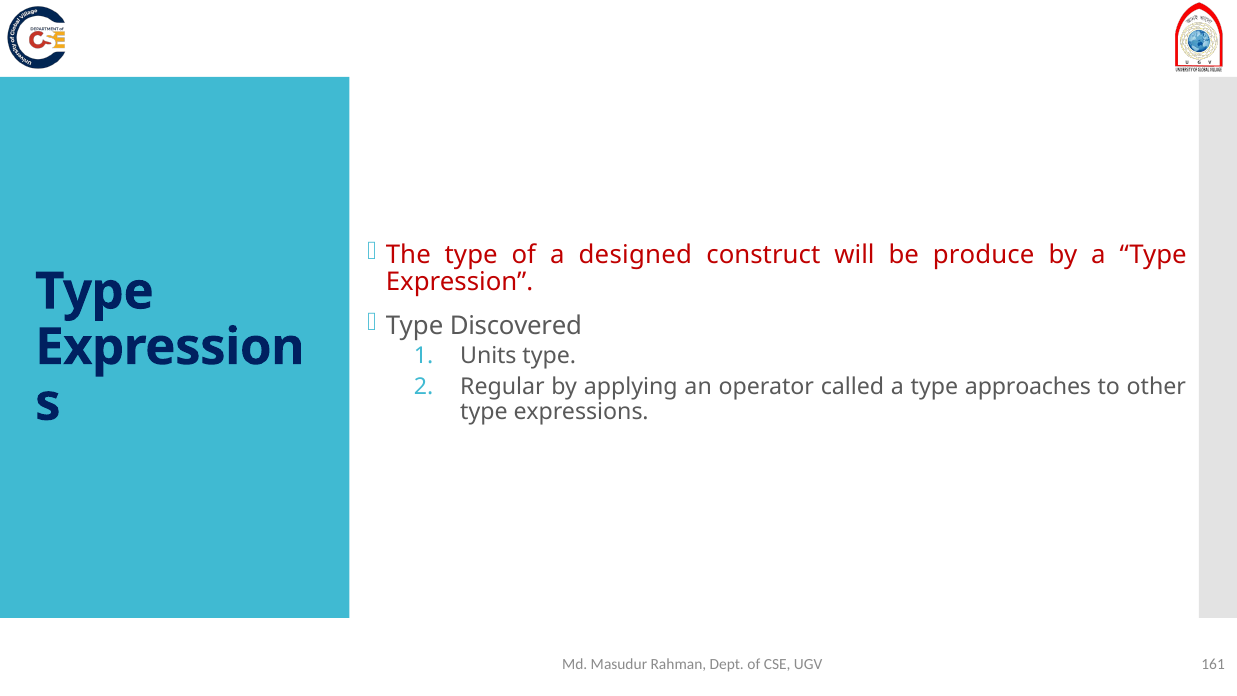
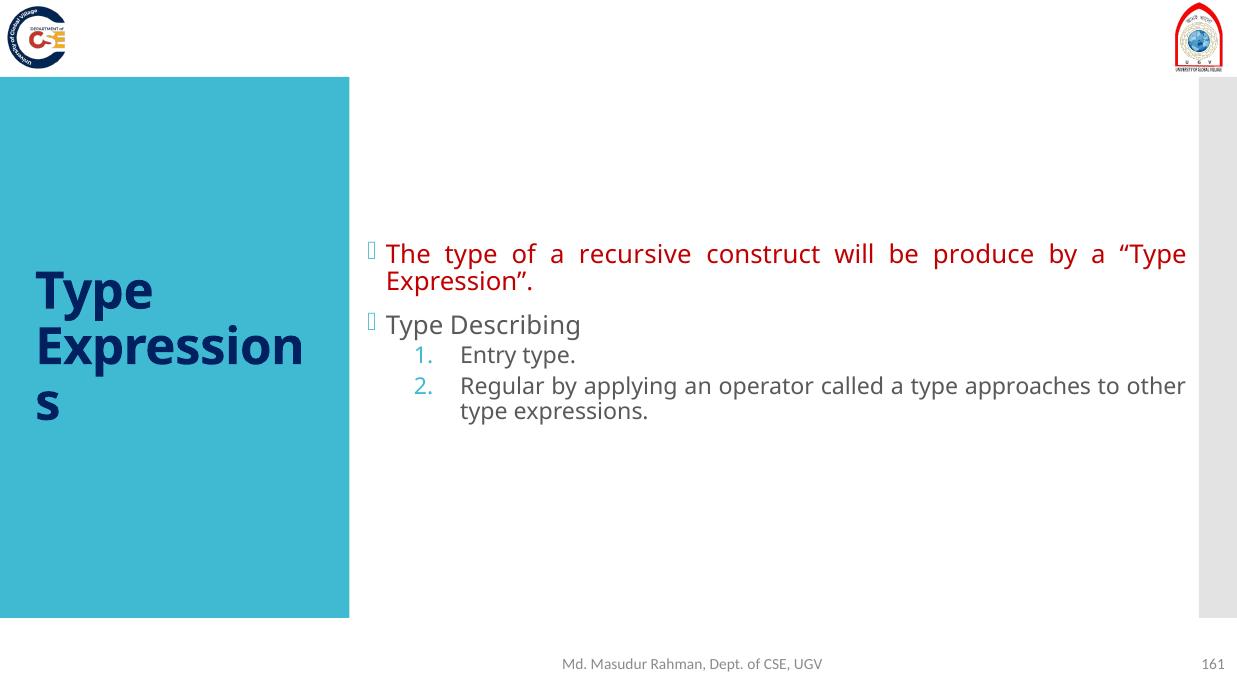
designed: designed -> recursive
Discovered: Discovered -> Describing
Units: Units -> Entry
